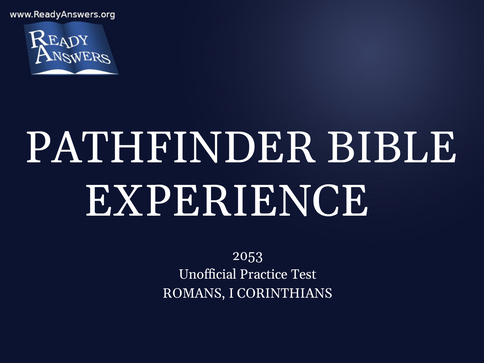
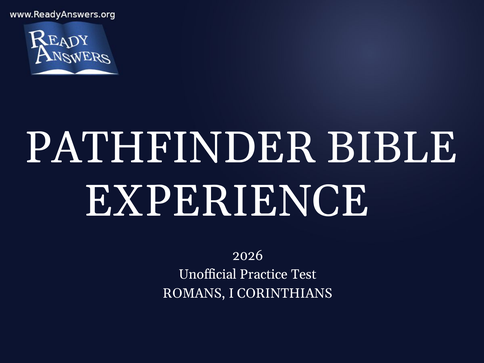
2053: 2053 -> 2026
